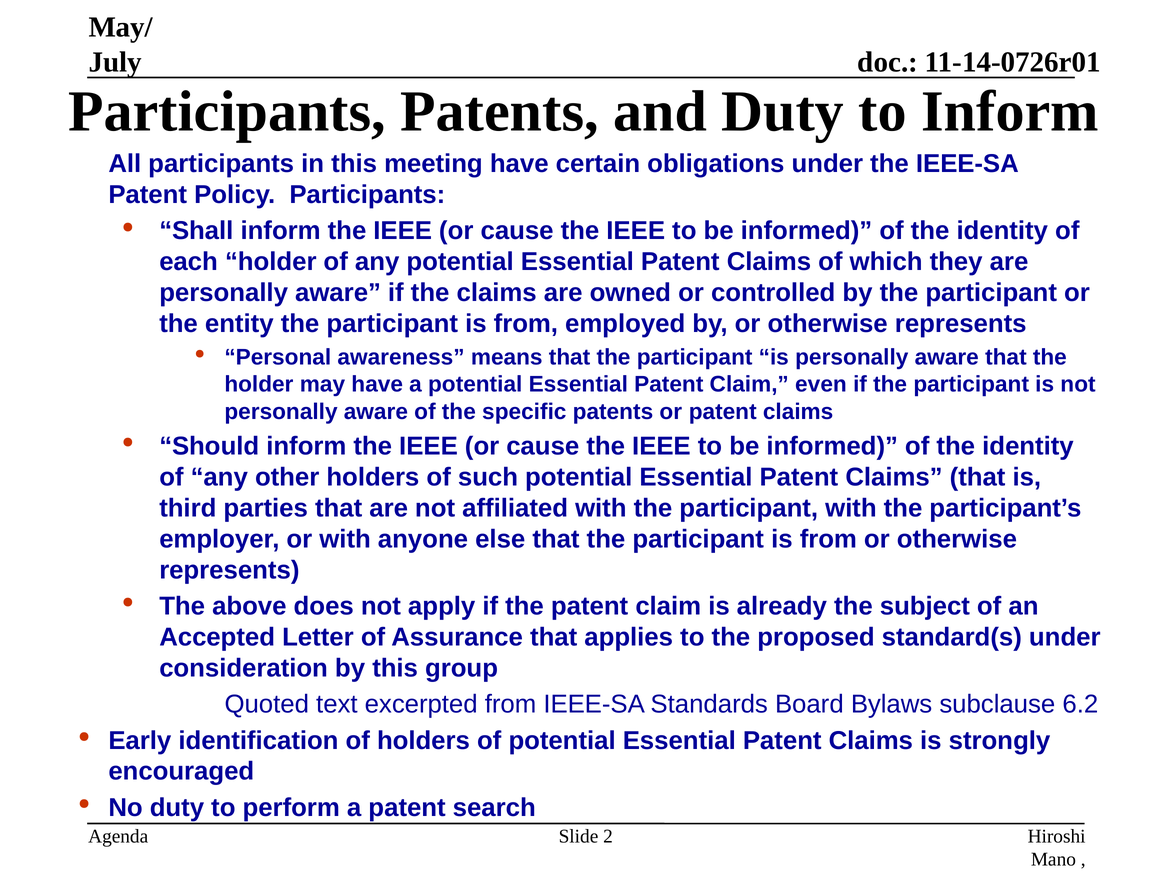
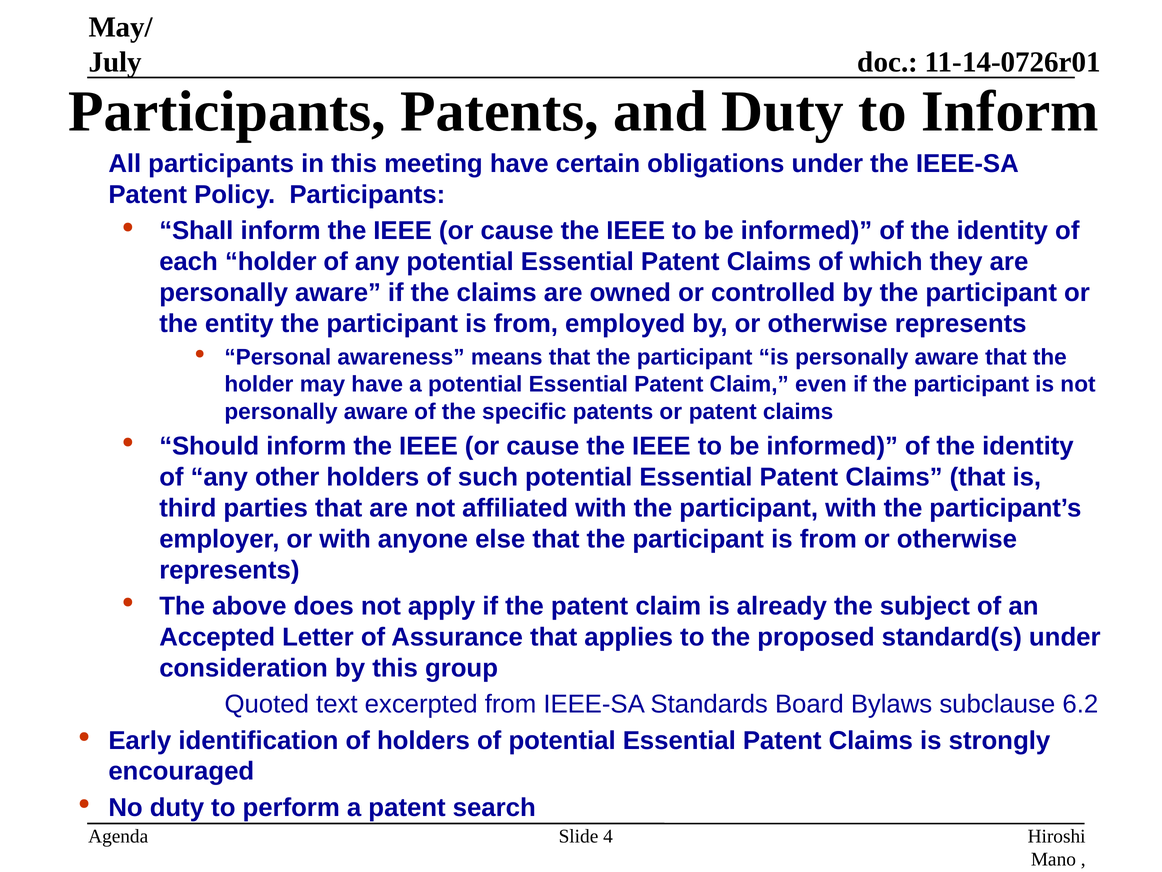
2: 2 -> 4
